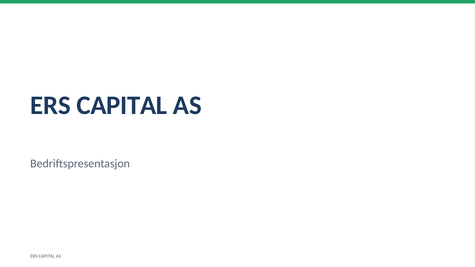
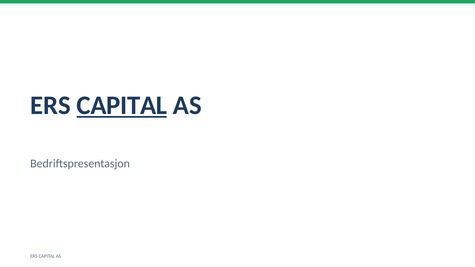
CAPITAL at (122, 105) underline: none -> present
